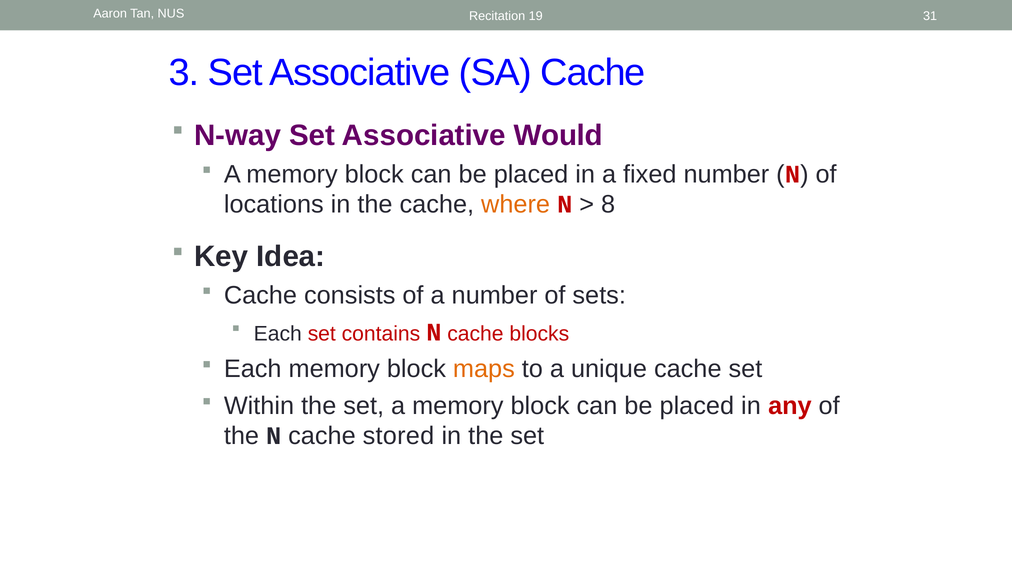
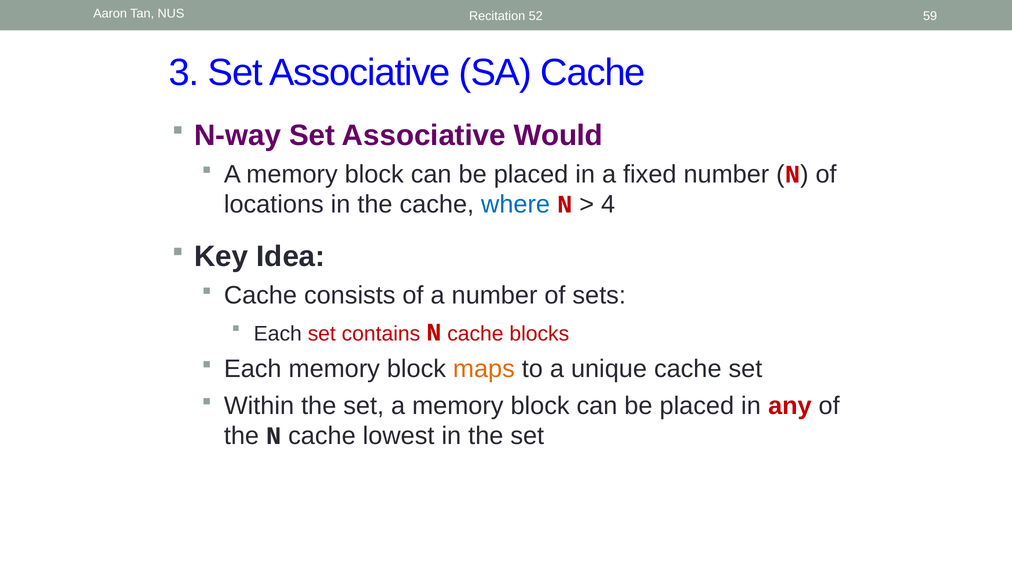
31: 31 -> 59
19: 19 -> 52
where colour: orange -> blue
8: 8 -> 4
stored: stored -> lowest
